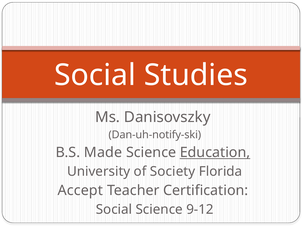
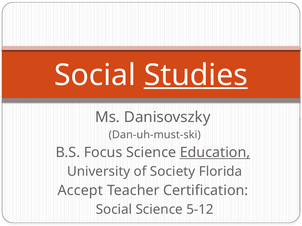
Studies underline: none -> present
Dan-uh-notify-ski: Dan-uh-notify-ski -> Dan-uh-must-ski
Made: Made -> Focus
9-12: 9-12 -> 5-12
